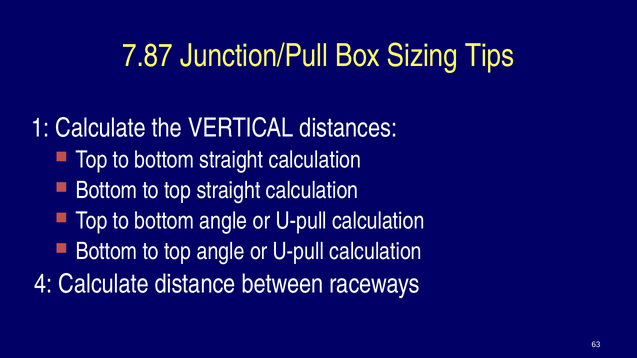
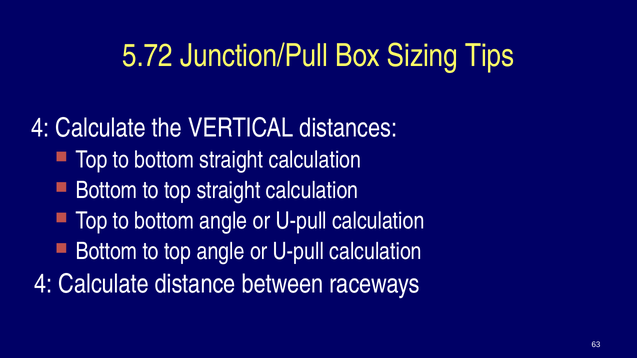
7.87: 7.87 -> 5.72
1 at (40, 128): 1 -> 4
